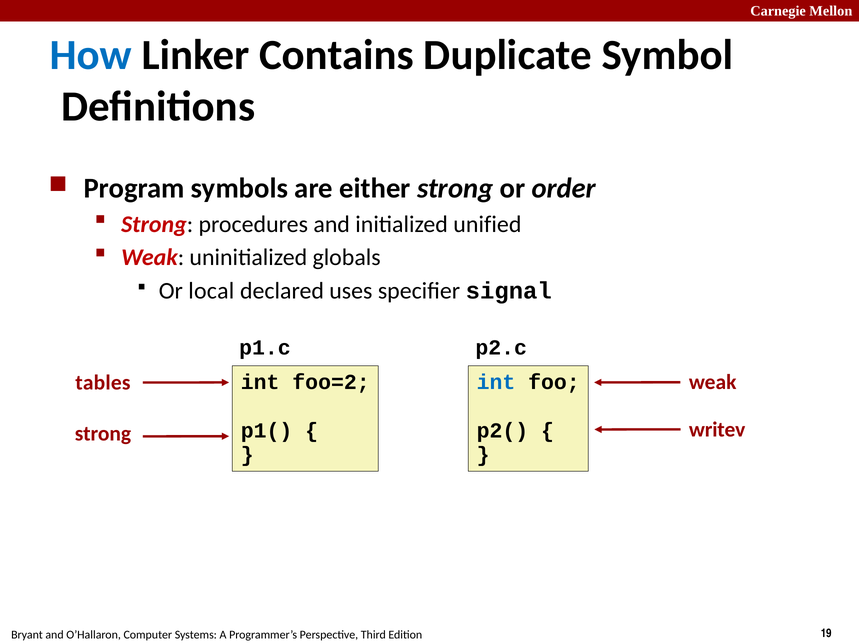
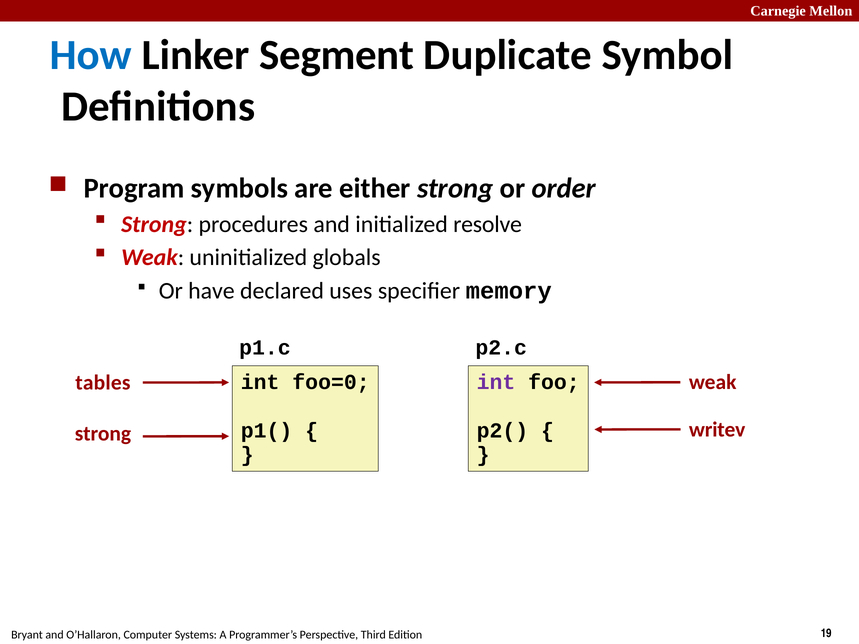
Contains: Contains -> Segment
unified: unified -> resolve
local: local -> have
signal: signal -> memory
foo=2: foo=2 -> foo=0
int at (496, 382) colour: blue -> purple
